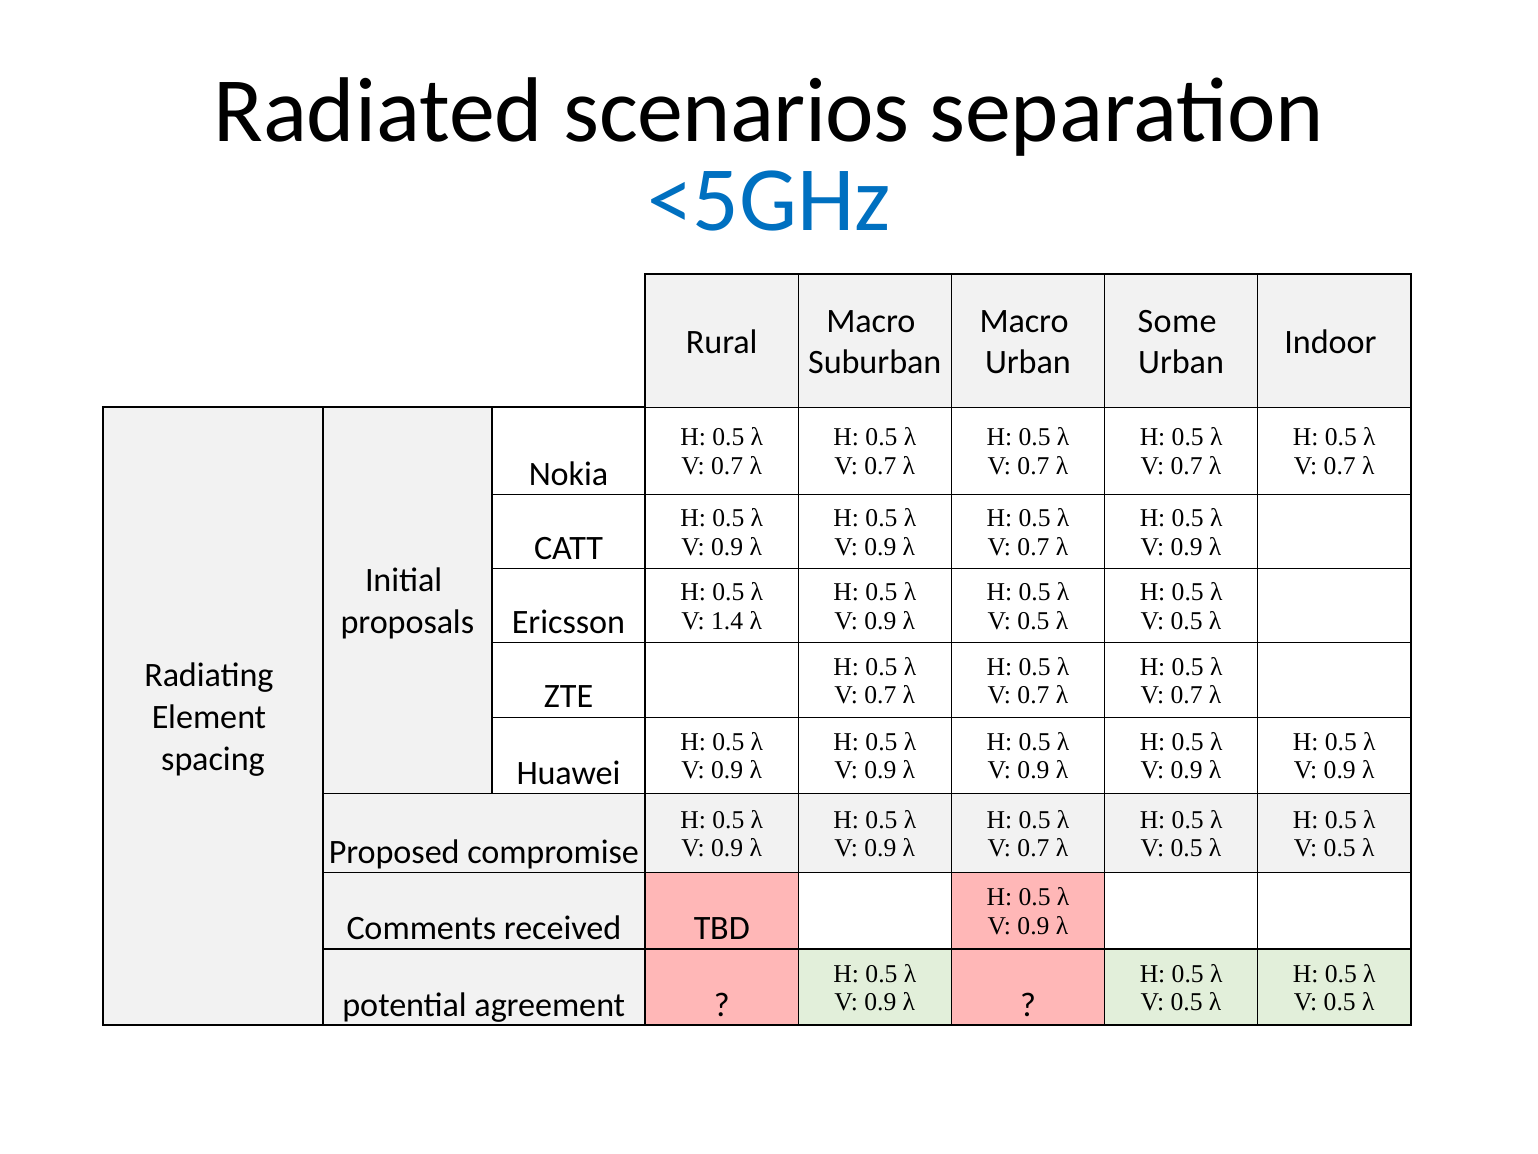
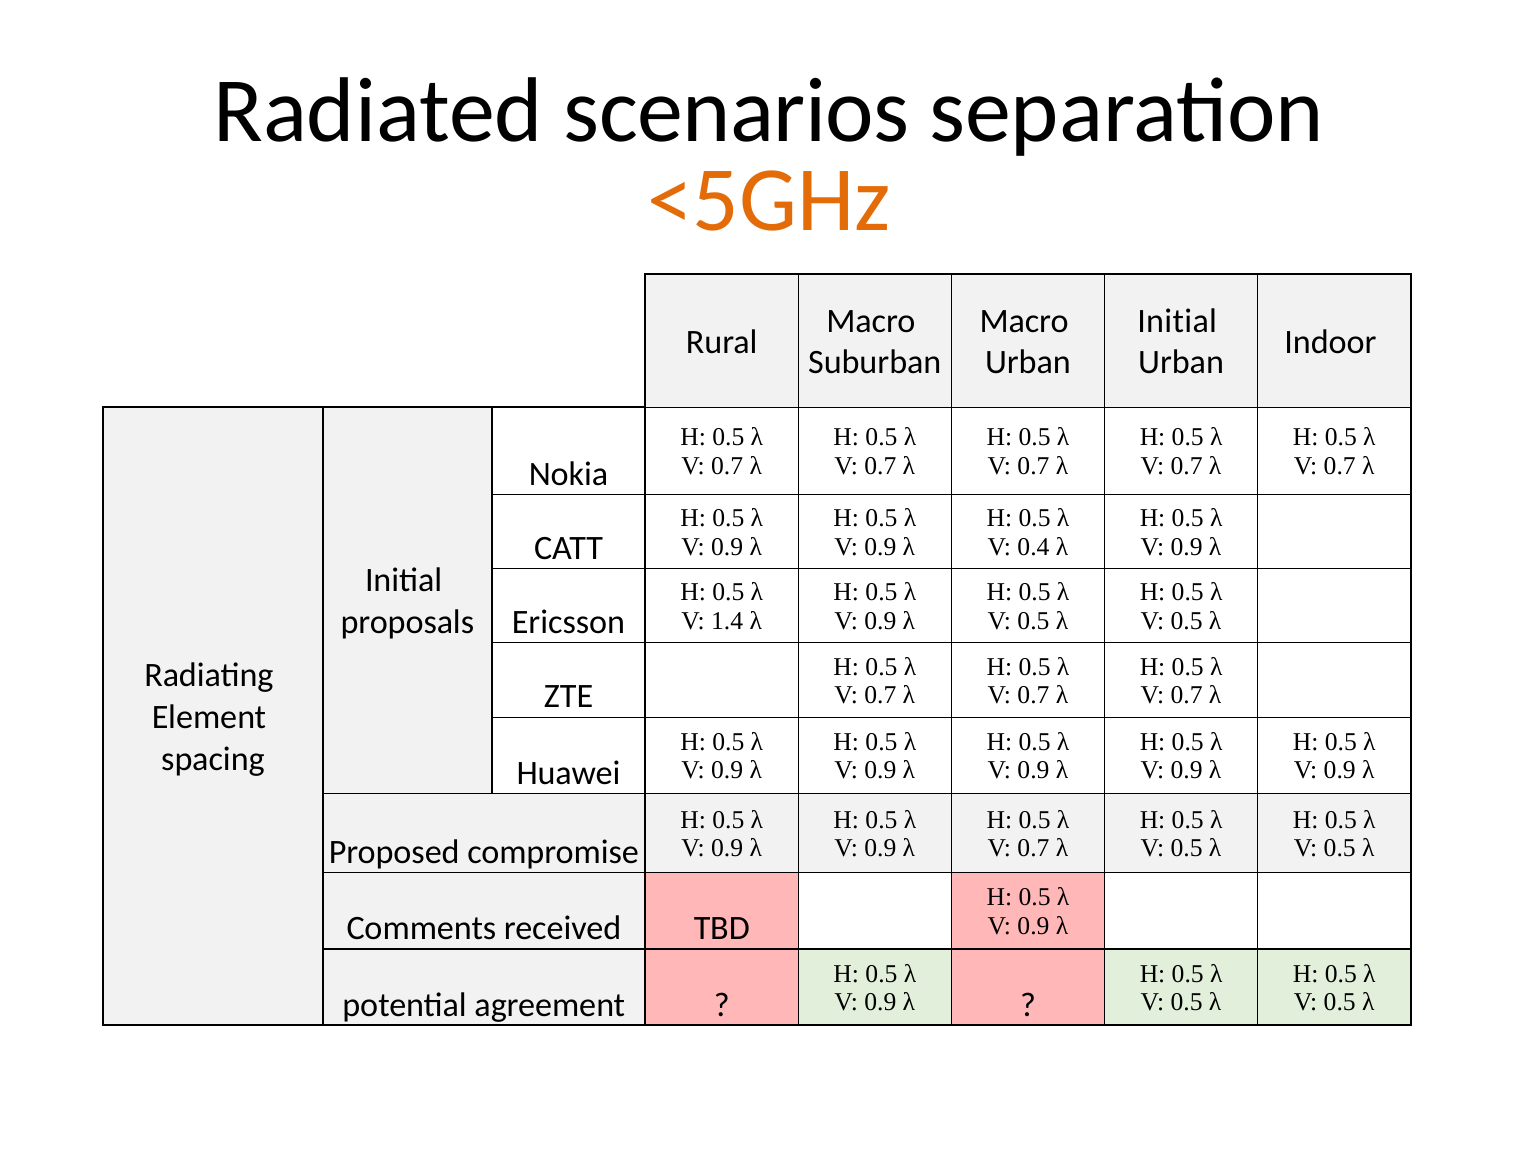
<5GHz colour: blue -> orange
Some at (1177, 321): Some -> Initial
0.7 at (1033, 546): 0.7 -> 0.4
